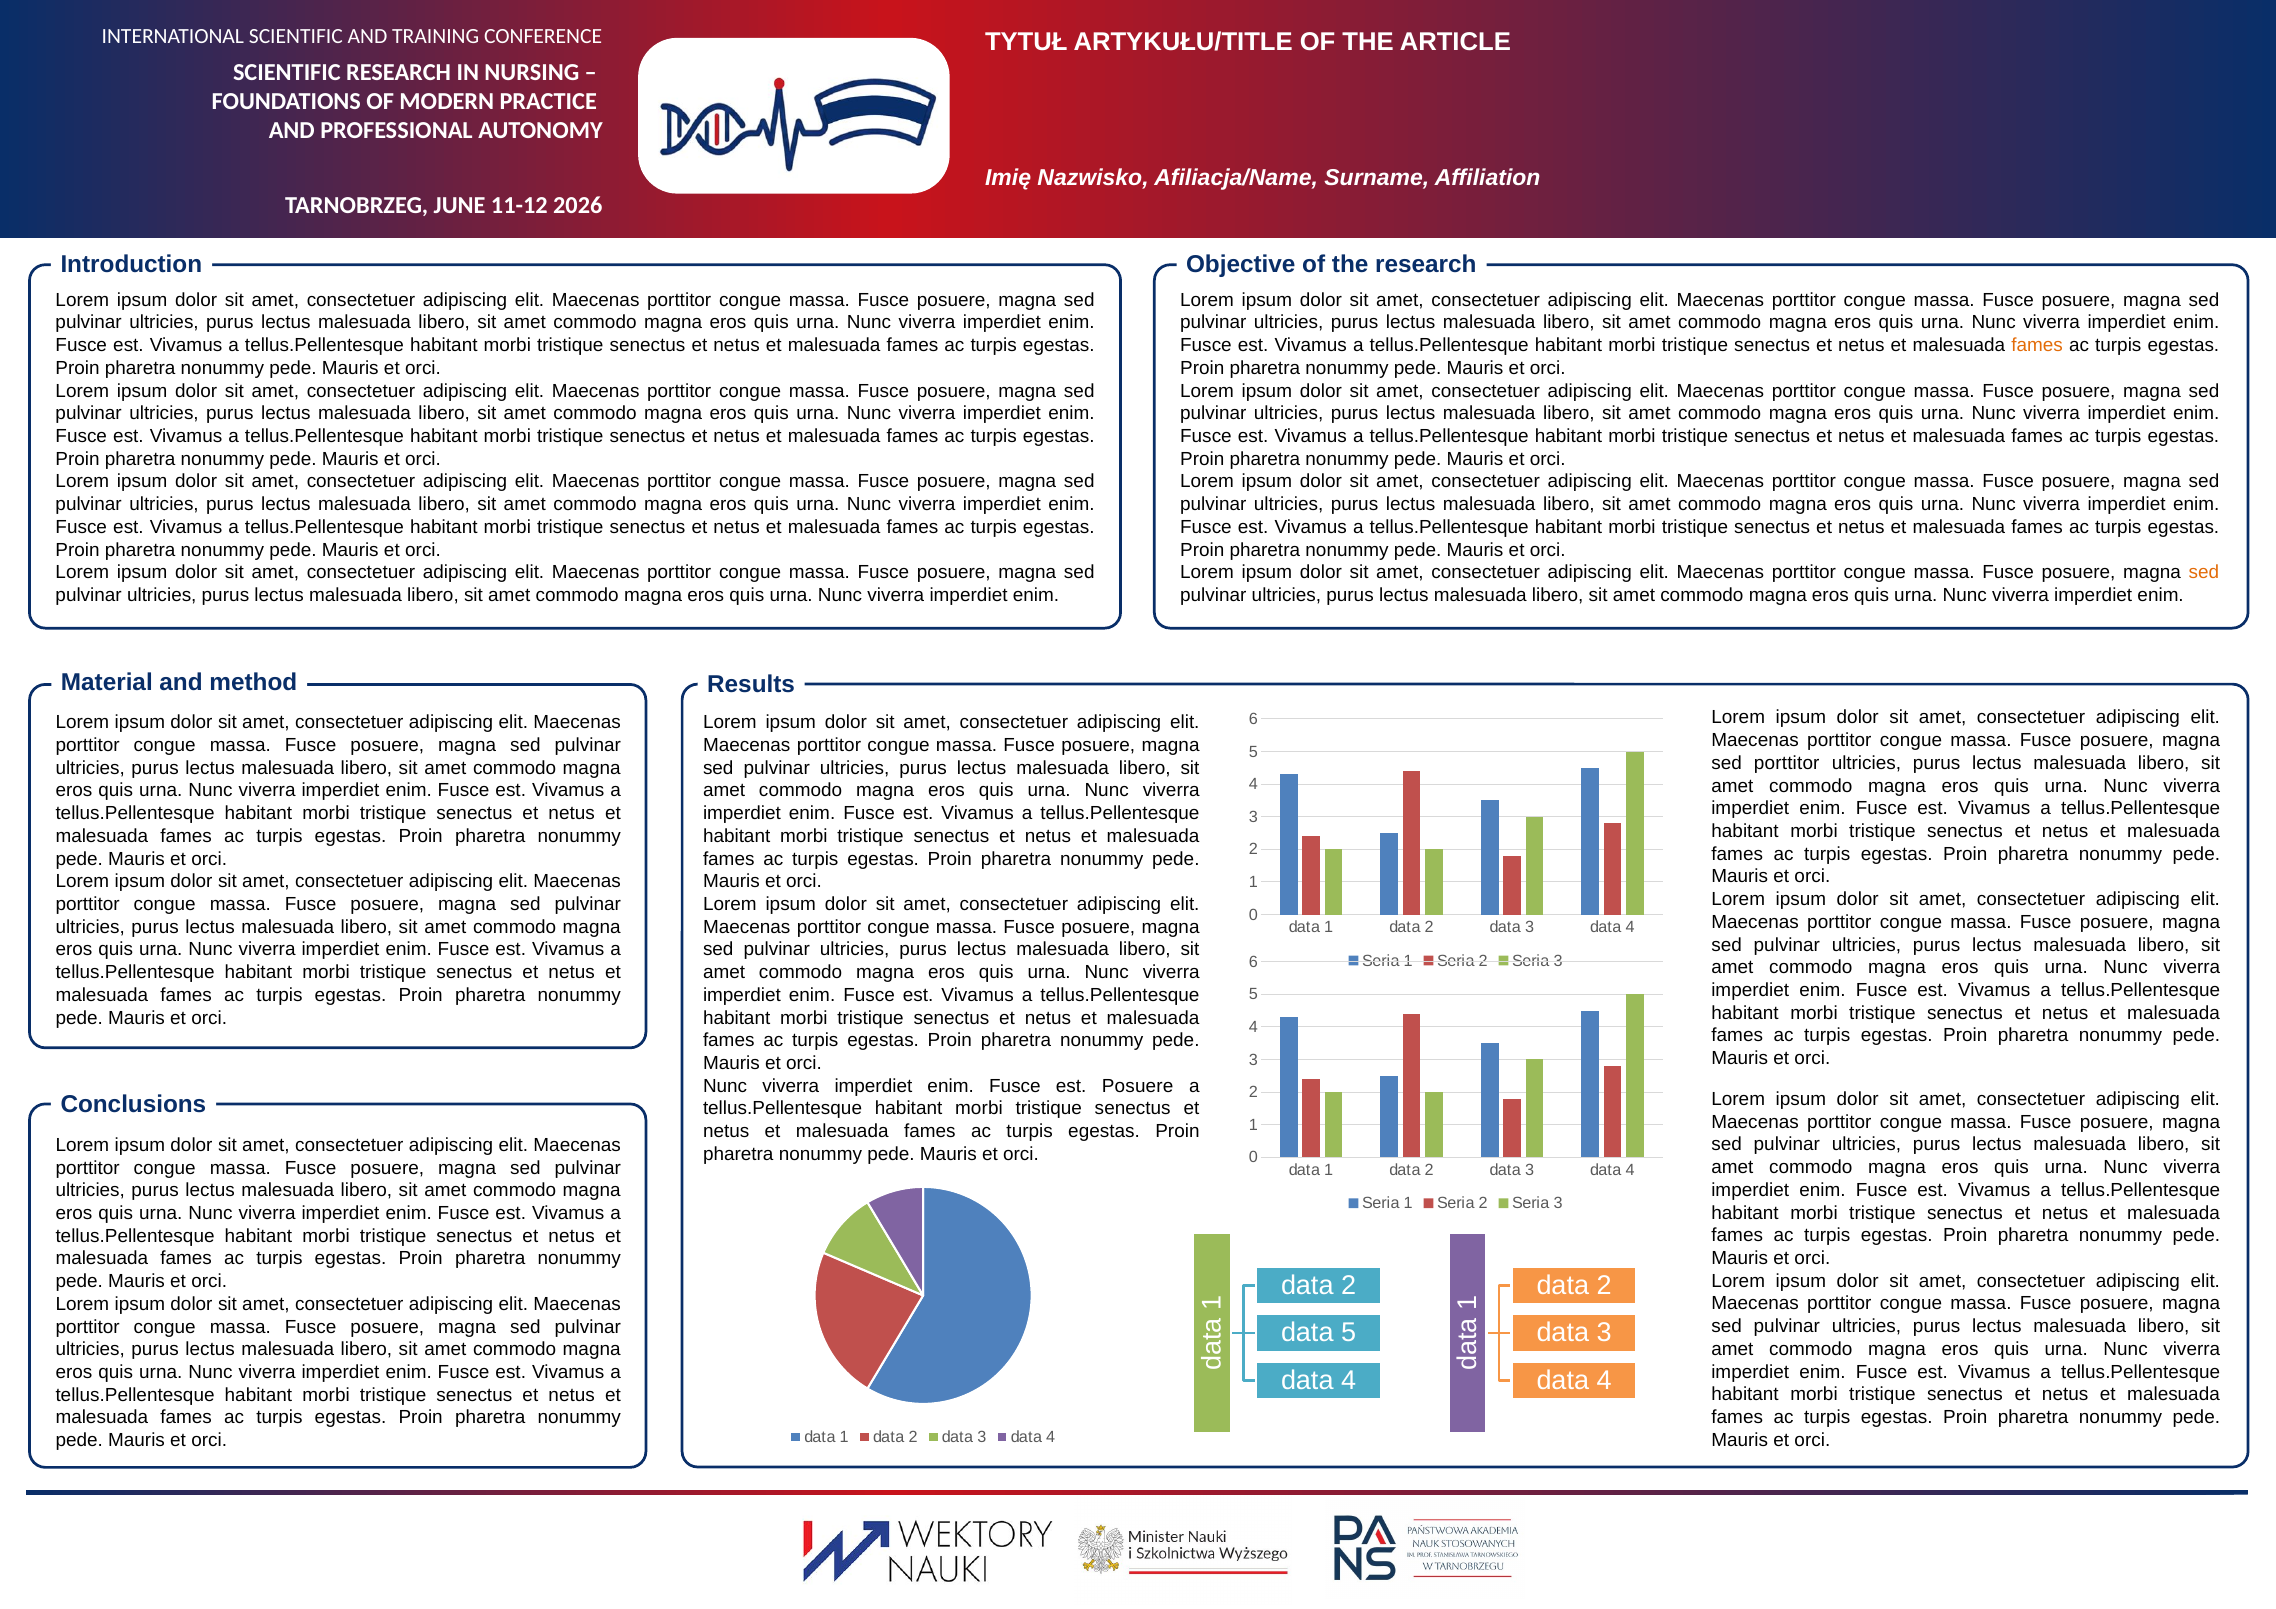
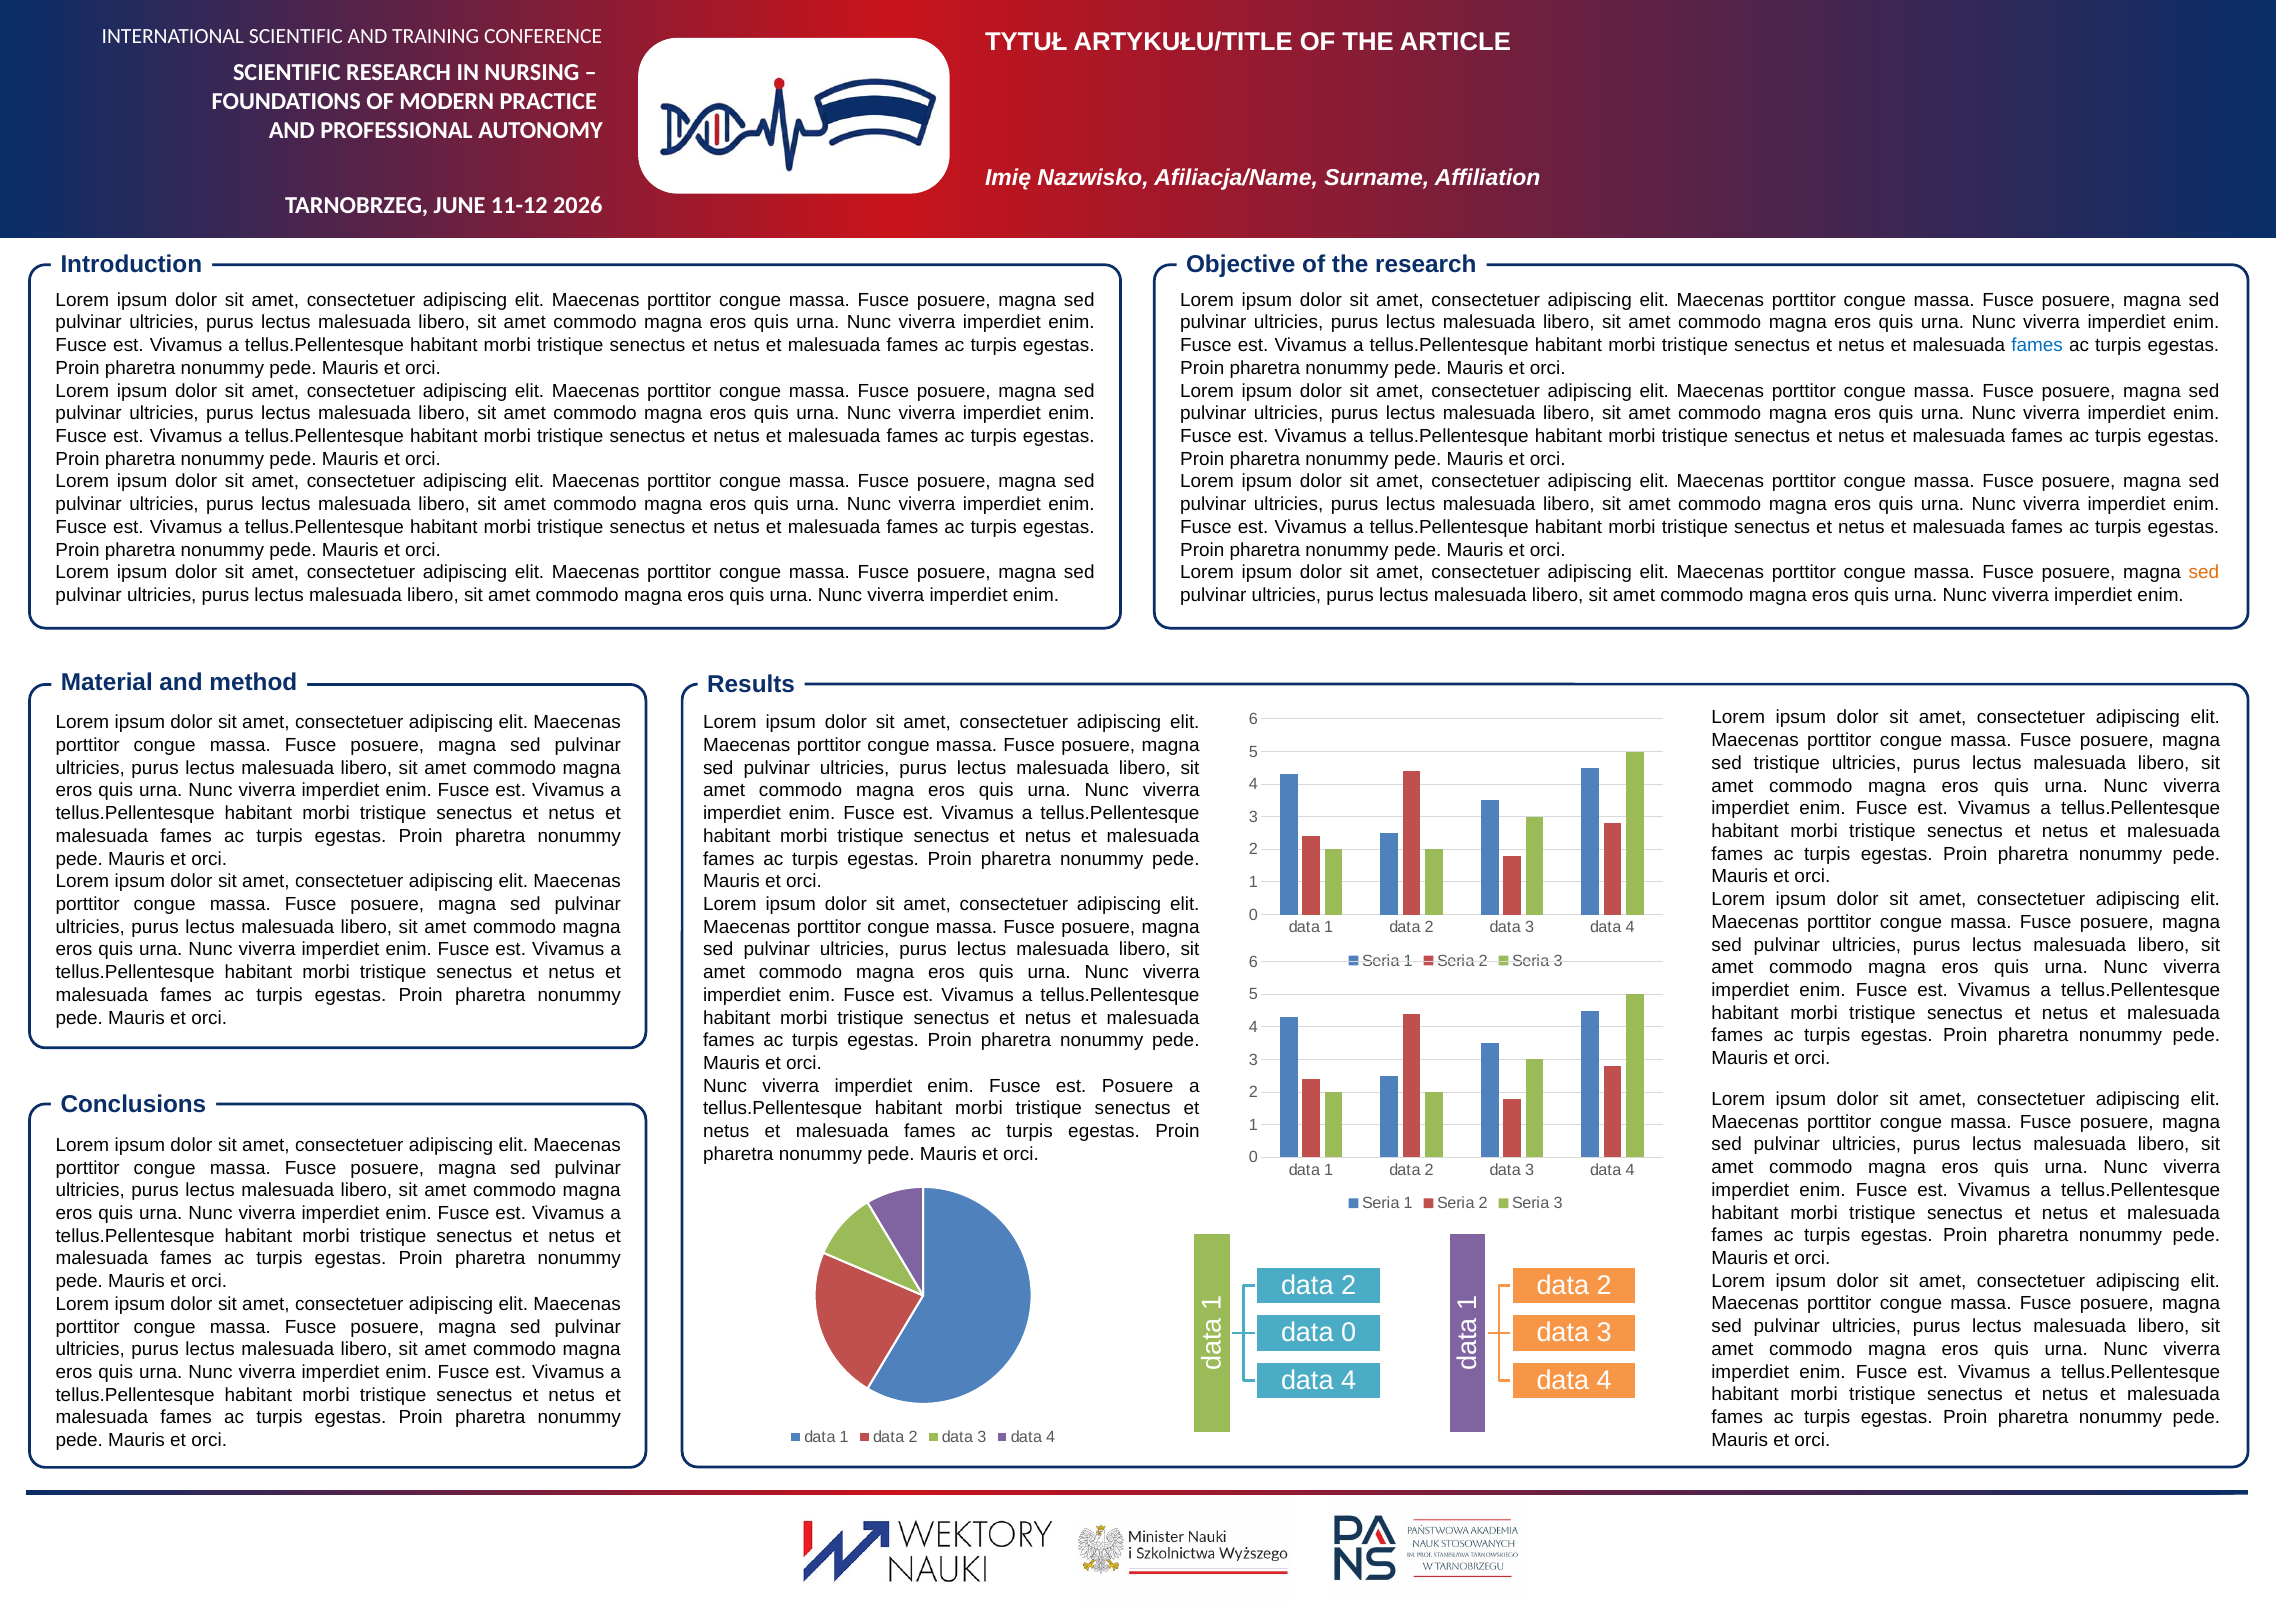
fames at (2037, 345) colour: orange -> blue
sed porttitor: porttitor -> tristique
data 5: 5 -> 0
